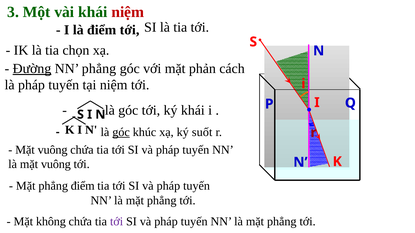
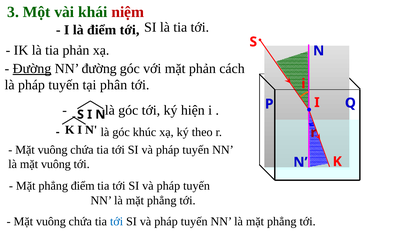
tia chọn: chọn -> phản
NN phẳng: phẳng -> đường
tại niệm: niệm -> phân
ký khái: khái -> hiện
góc at (121, 132) underline: present -> none
suốt: suốt -> theo
không at (51, 222): không -> vuông
tới at (117, 222) colour: purple -> blue
